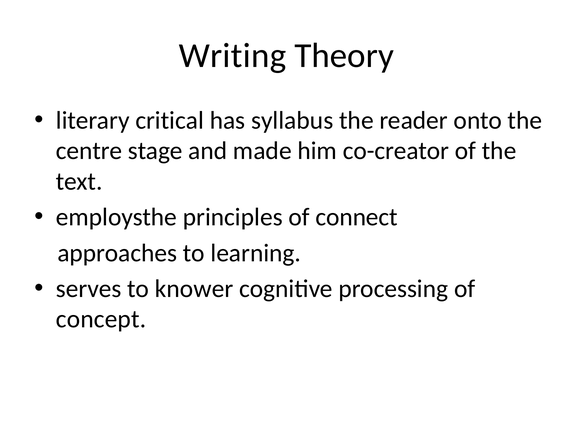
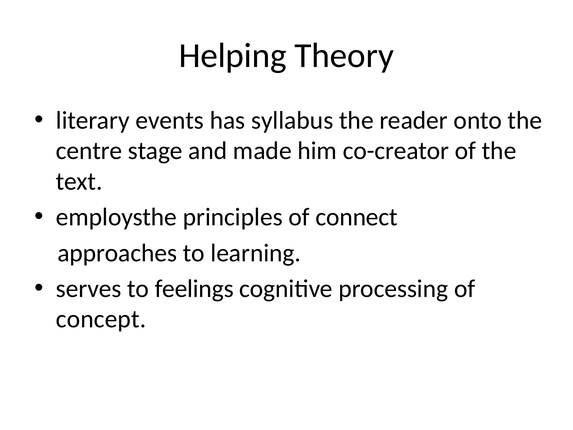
Writing: Writing -> Helping
critical: critical -> events
knower: knower -> feelings
